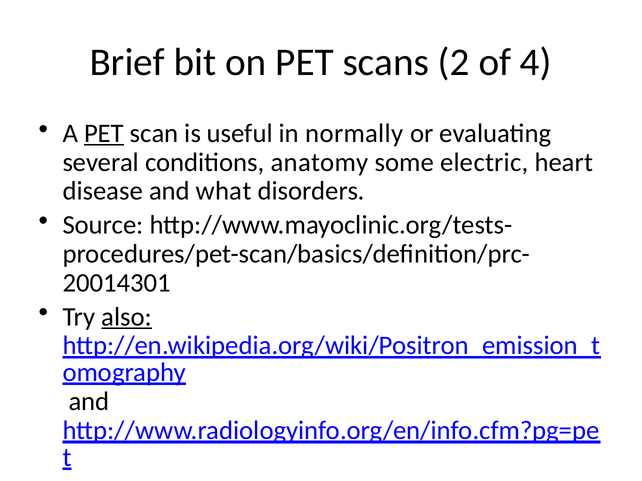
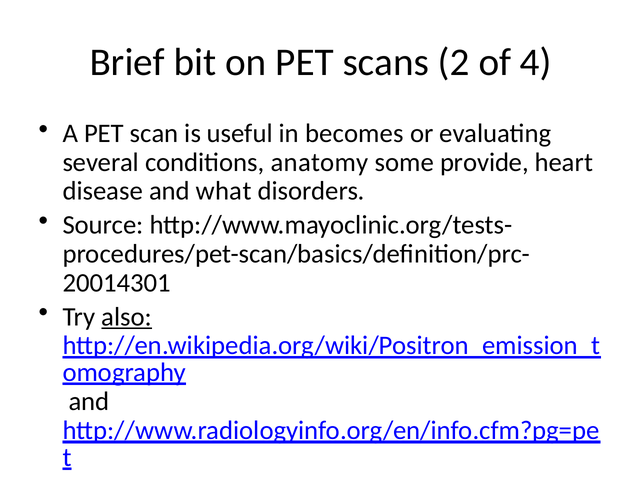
PET at (104, 133) underline: present -> none
normally: normally -> becomes
electric: electric -> provide
